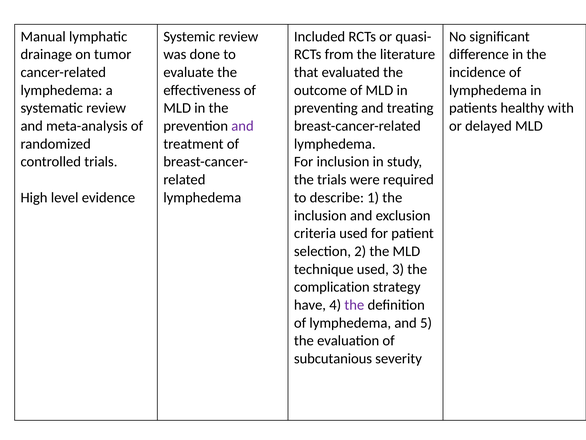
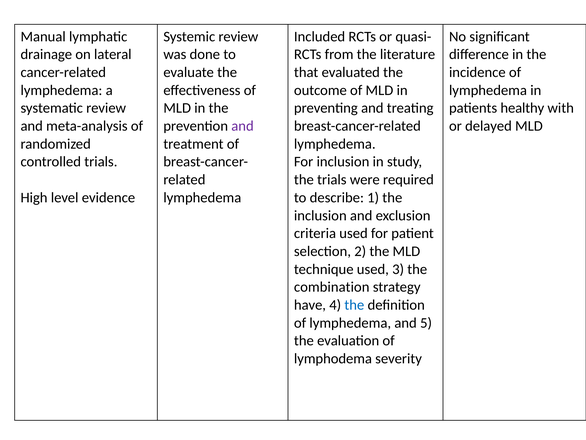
tumor: tumor -> lateral
complication: complication -> combination
the at (354, 305) colour: purple -> blue
subcutanious: subcutanious -> lymphodema
